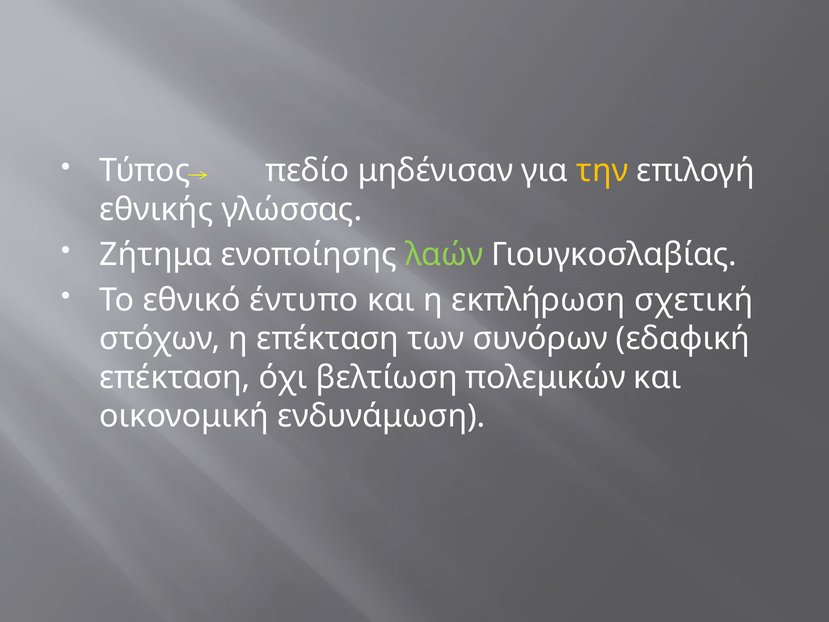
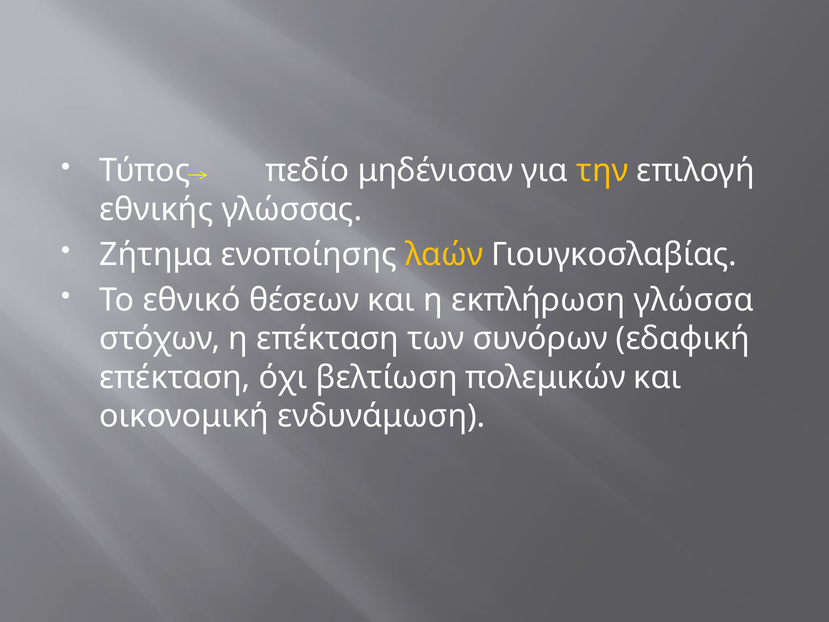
λαών colour: light green -> yellow
έντυπο: έντυπο -> θέσεων
σχετική: σχετική -> γλώσσα
